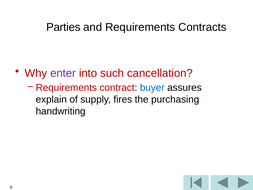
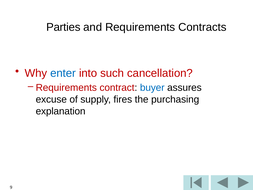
enter colour: purple -> blue
explain: explain -> excuse
handwriting: handwriting -> explanation
